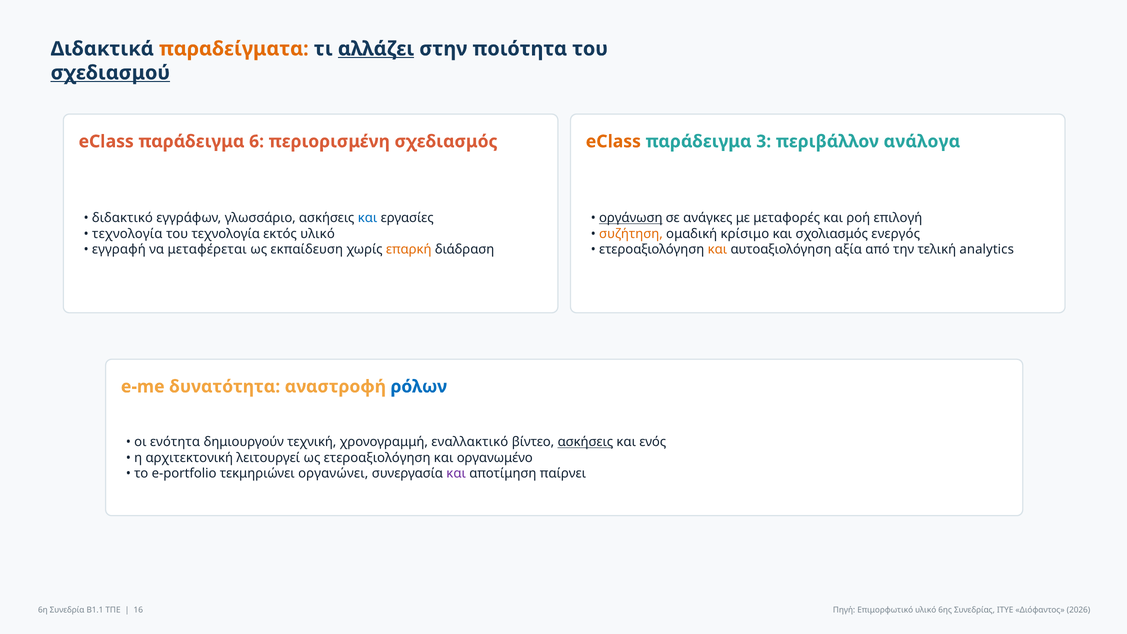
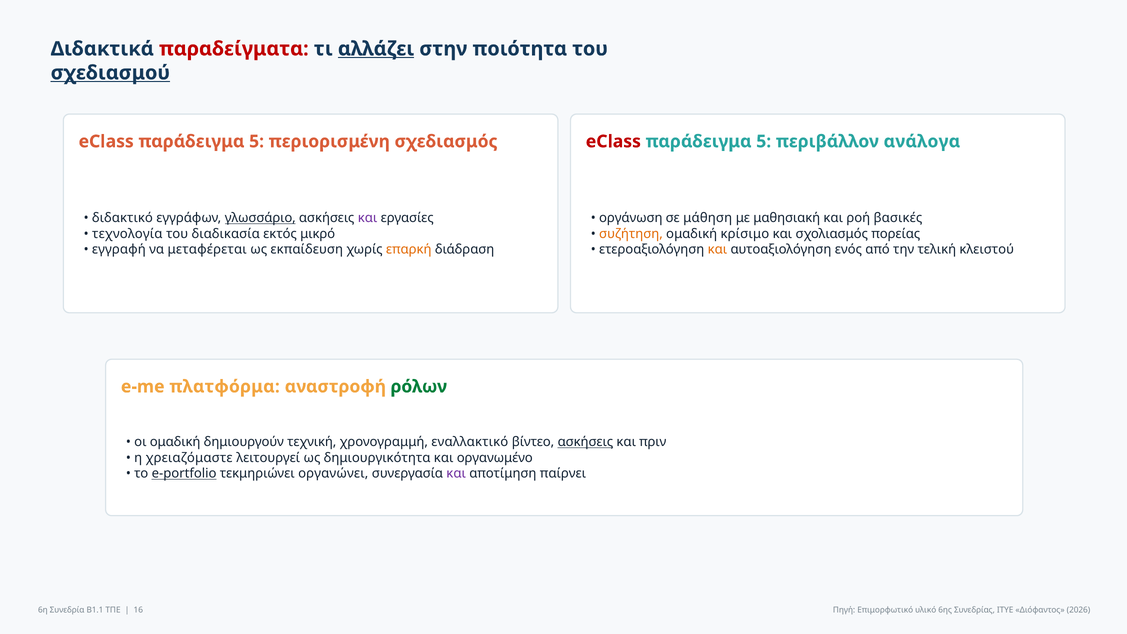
παραδείγματα colour: orange -> red
6 at (257, 141): 6 -> 5
eClass at (613, 141) colour: orange -> red
3 at (764, 141): 3 -> 5
γλωσσάριο underline: none -> present
και at (368, 218) colour: blue -> purple
οργάνωση underline: present -> none
ανάγκες: ανάγκες -> μάθηση
μεταφορές: μεταφορές -> μαθησιακή
επιλογή: επιλογή -> βασικές
του τεχνολογία: τεχνολογία -> διαδικασία
εκτός υλικό: υλικό -> μικρό
ενεργός: ενεργός -> πορείας
αξία: αξία -> ενός
analytics: analytics -> κλειστού
δυνατότητα: δυνατότητα -> πλατφόρμα
ρόλων colour: blue -> green
οι ενότητα: ενότητα -> ομαδική
ενός: ενός -> πριν
αρχιτεκτονική: αρχιτεκτονική -> χρειαζόμαστε
ως ετεροαξιολόγηση: ετεροαξιολόγηση -> δημιουργικότητα
e-portfolio underline: none -> present
